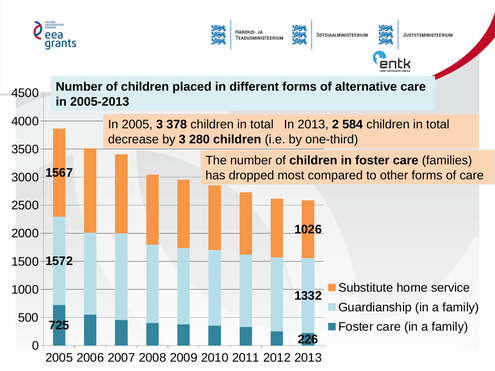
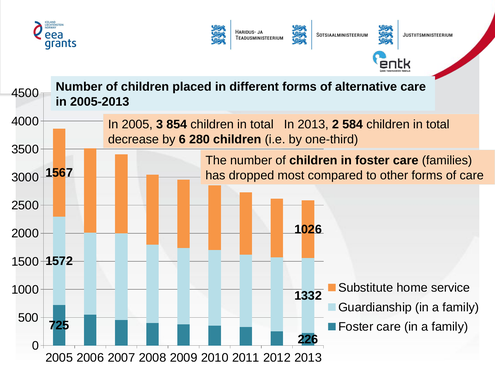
378: 378 -> 854
by 3: 3 -> 6
